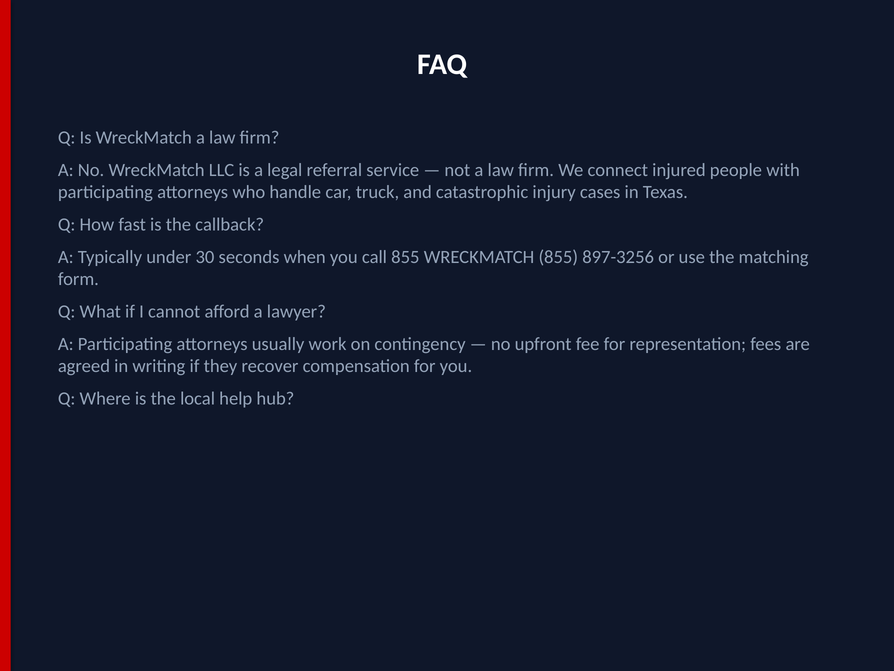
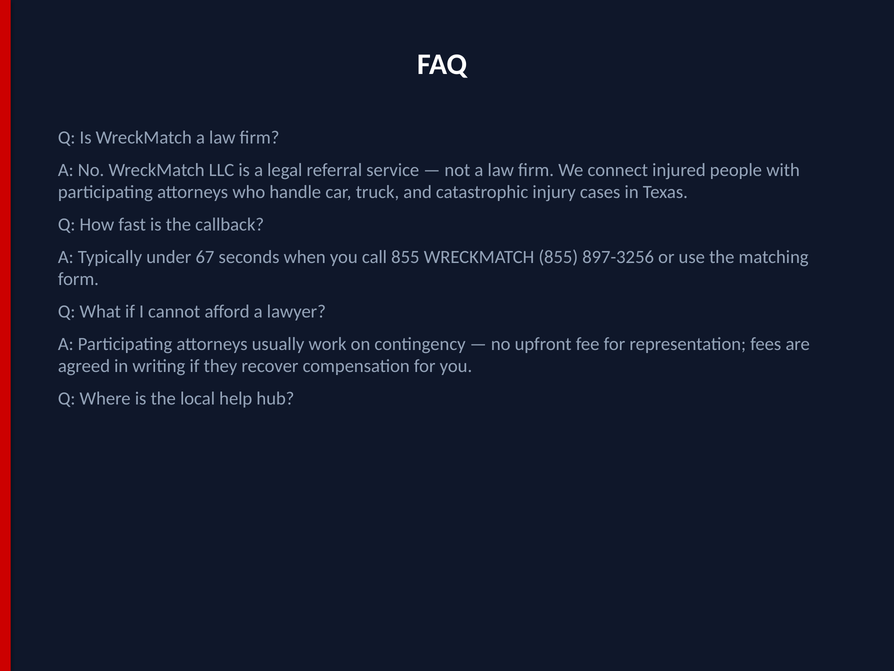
30: 30 -> 67
